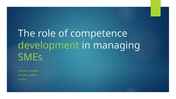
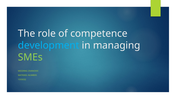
development colour: light green -> light blue
